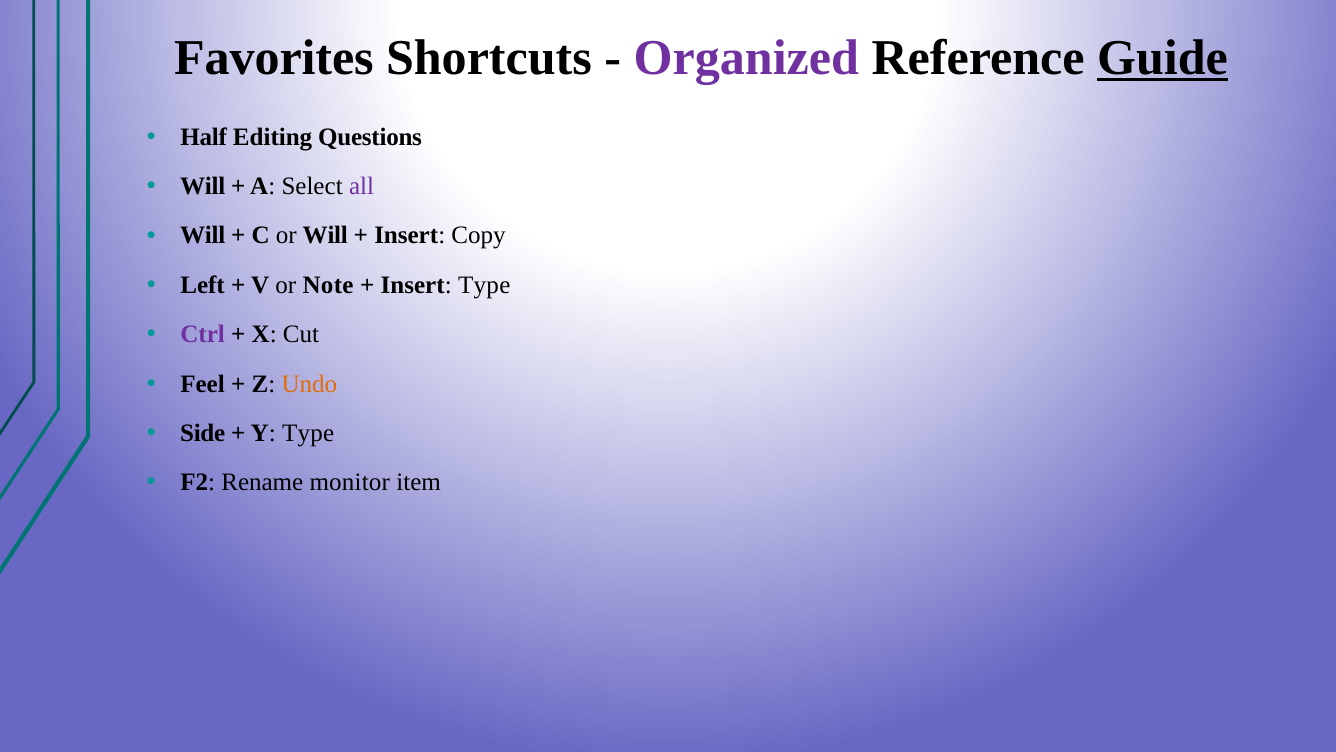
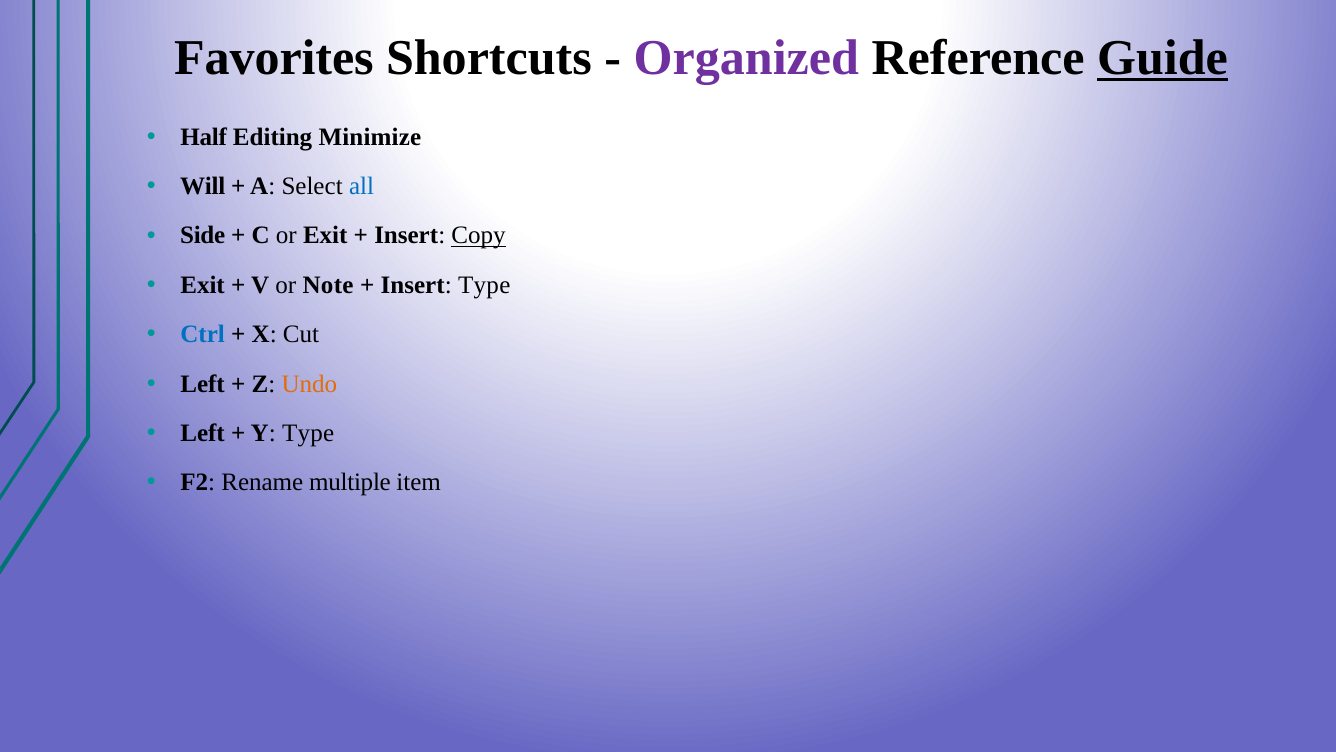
Questions: Questions -> Minimize
all colour: purple -> blue
Will at (203, 236): Will -> Side
or Will: Will -> Exit
Copy underline: none -> present
Left at (203, 285): Left -> Exit
Ctrl colour: purple -> blue
Feel at (203, 384): Feel -> Left
Side at (203, 433): Side -> Left
monitor: monitor -> multiple
